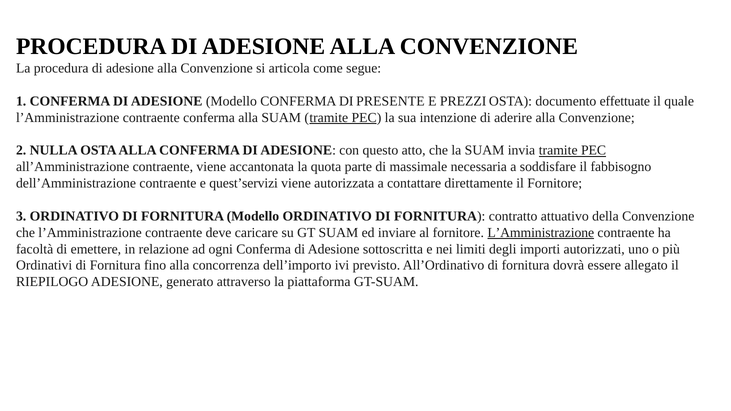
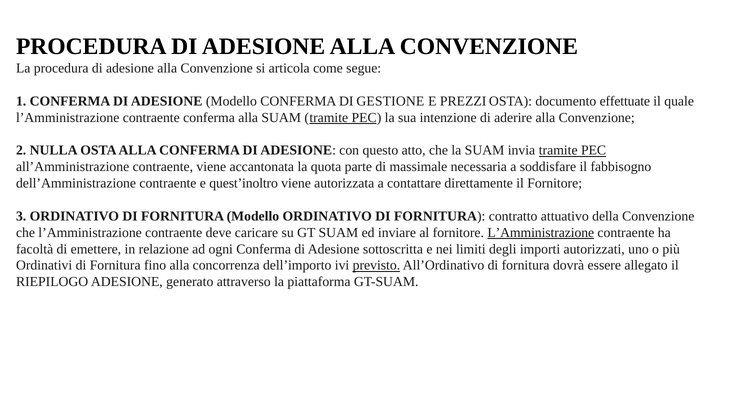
PRESENTE: PRESENTE -> GESTIONE
quest’servizi: quest’servizi -> quest’inoltro
previsto underline: none -> present
